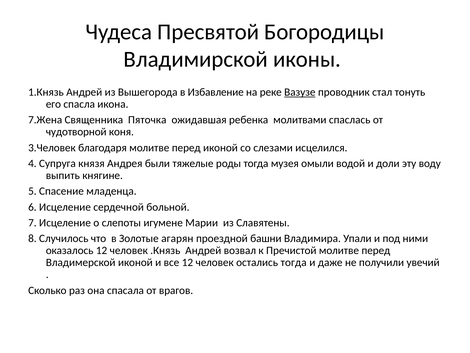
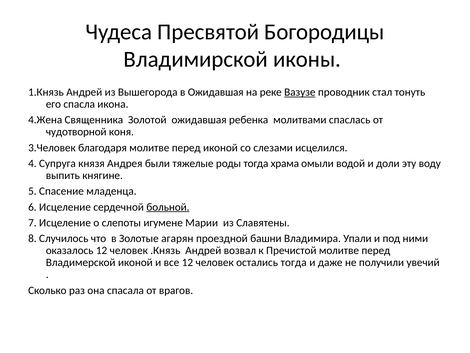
в Избавление: Избавление -> Ожидавшая
7.Жена: 7.Жена -> 4.Жена
Пяточка: Пяточка -> Золотой
музея: музея -> храма
больной underline: none -> present
